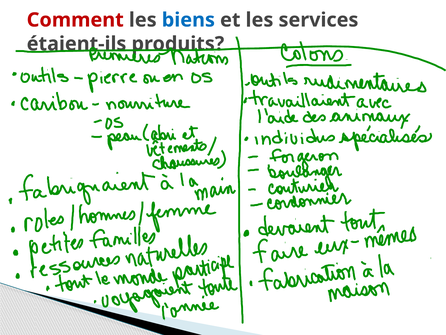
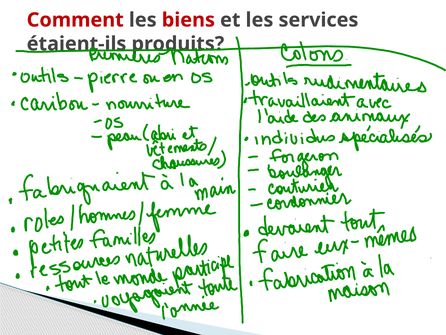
biens colour: blue -> red
